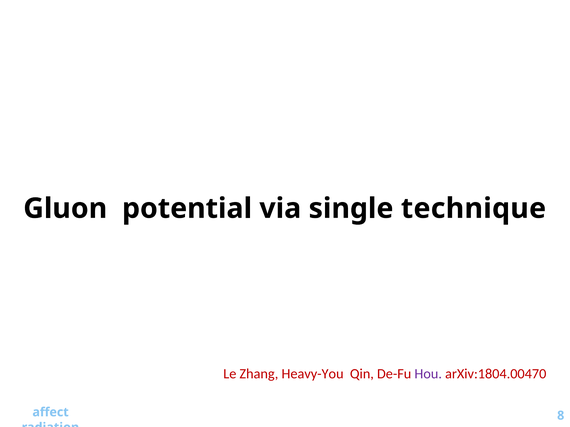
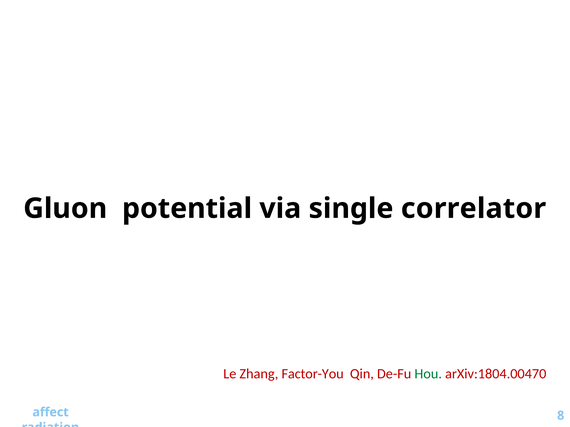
technique: technique -> correlator
Heavy-You: Heavy-You -> Factor-You
Hou colour: purple -> green
